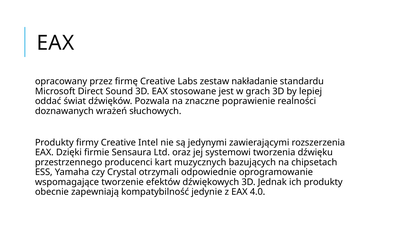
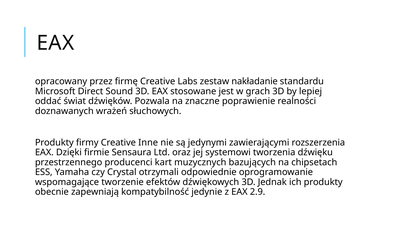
Intel: Intel -> Inne
4.0: 4.0 -> 2.9
